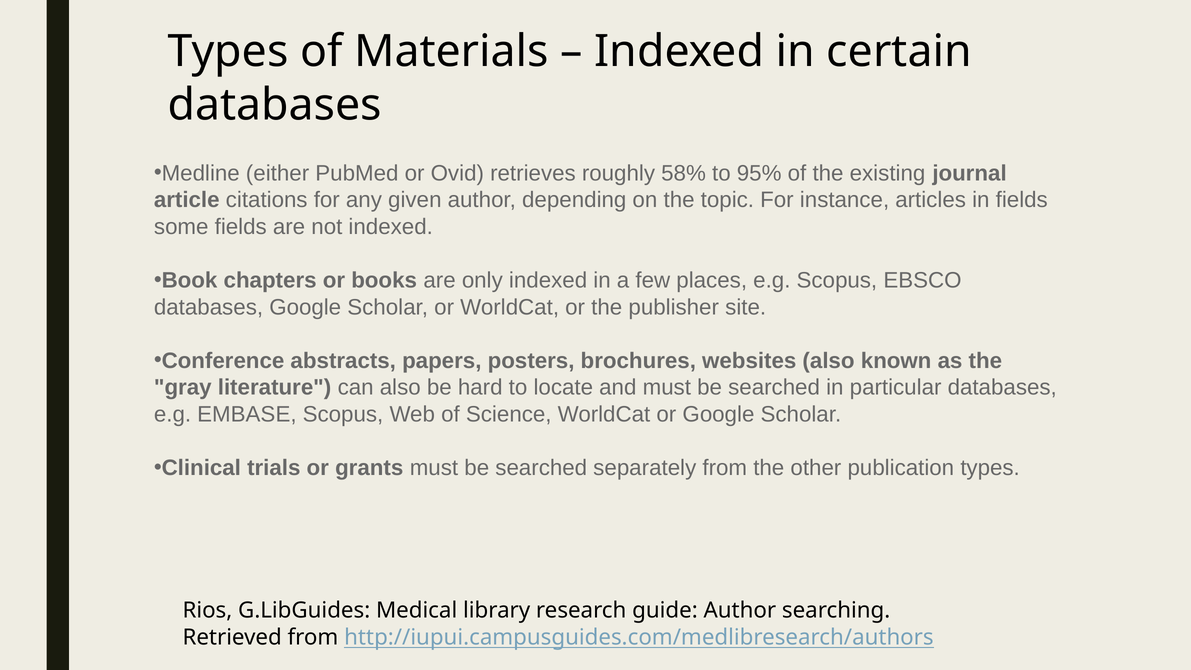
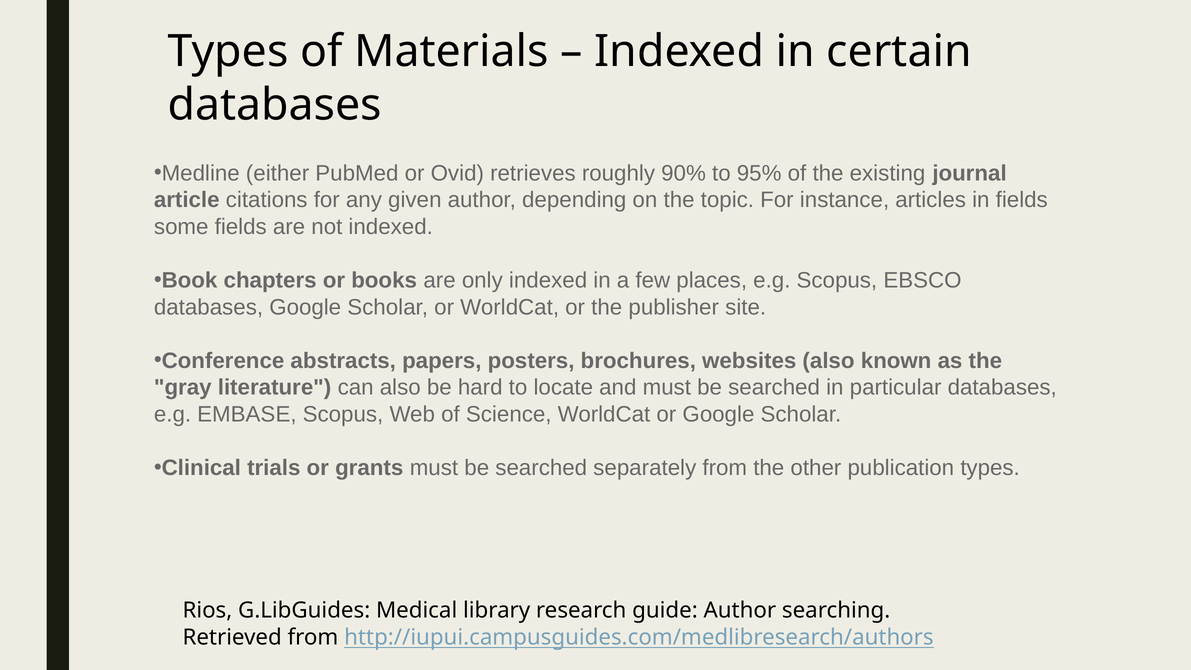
58%: 58% -> 90%
